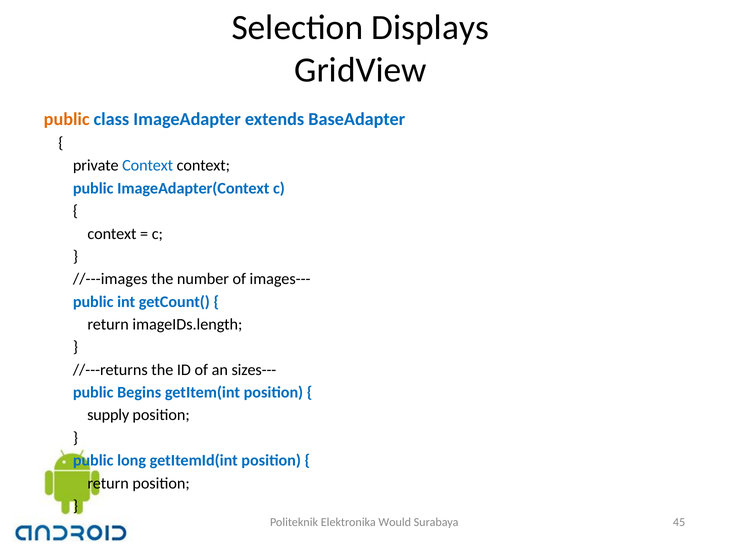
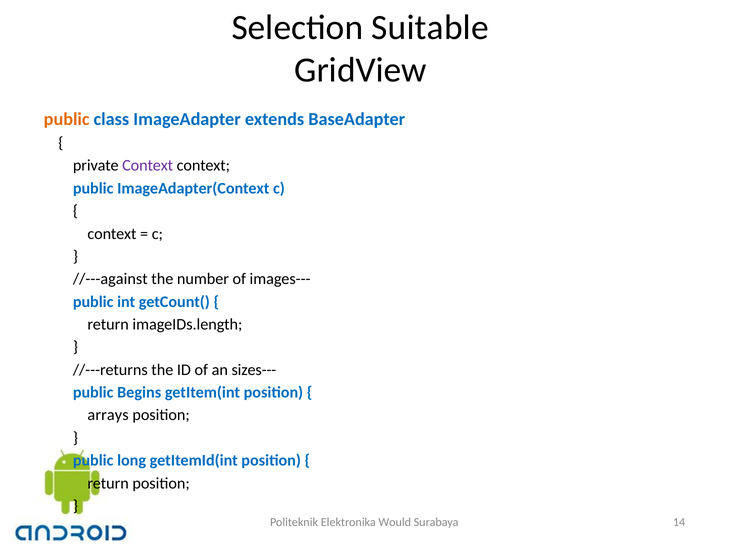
Displays: Displays -> Suitable
Context at (148, 166) colour: blue -> purple
//---images: //---images -> //---against
supply: supply -> arrays
45: 45 -> 14
